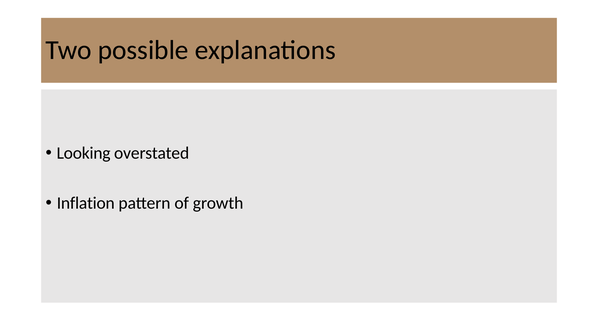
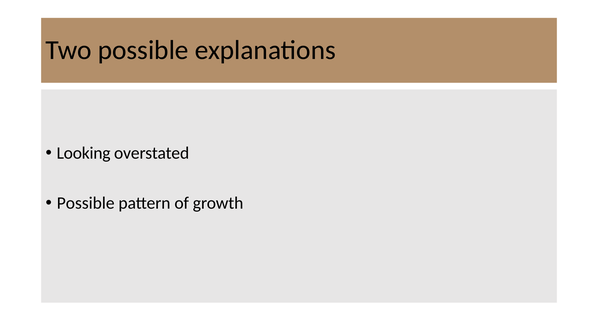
Inflation at (86, 203): Inflation -> Possible
